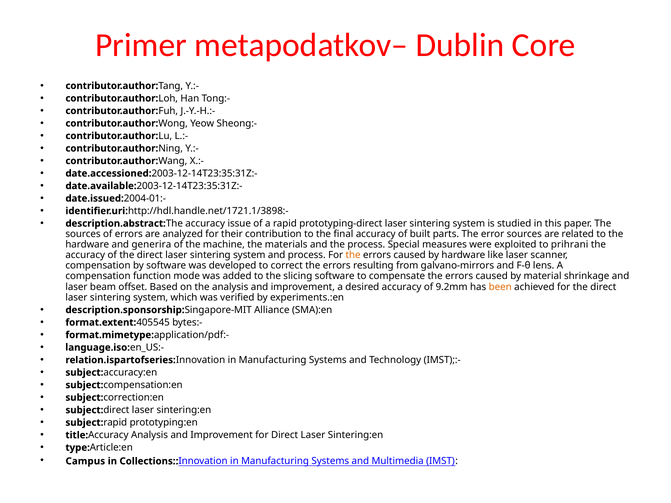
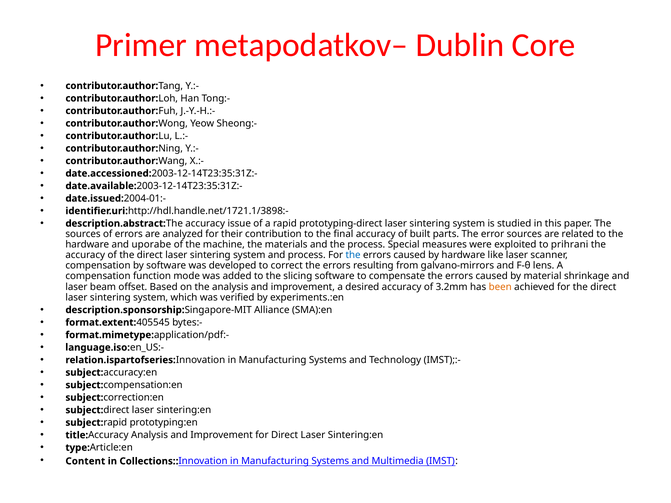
generira: generira -> uporabe
the at (353, 255) colour: orange -> blue
9.2mm: 9.2mm -> 3.2mm
Campus: Campus -> Content
